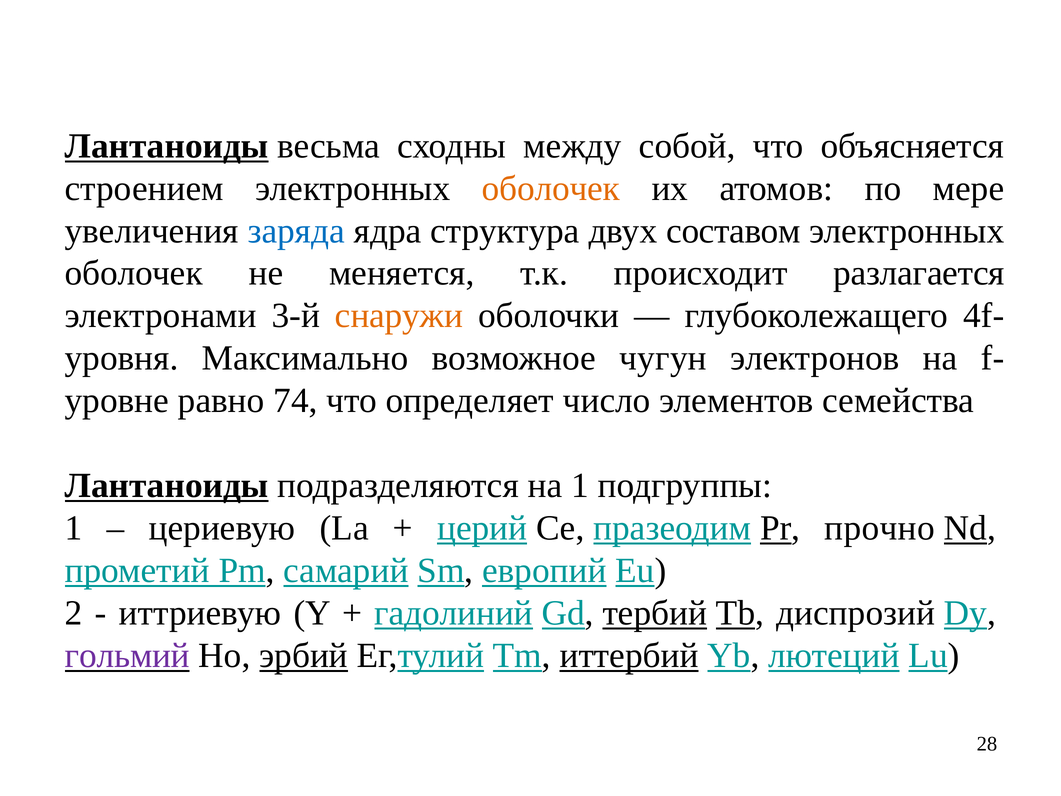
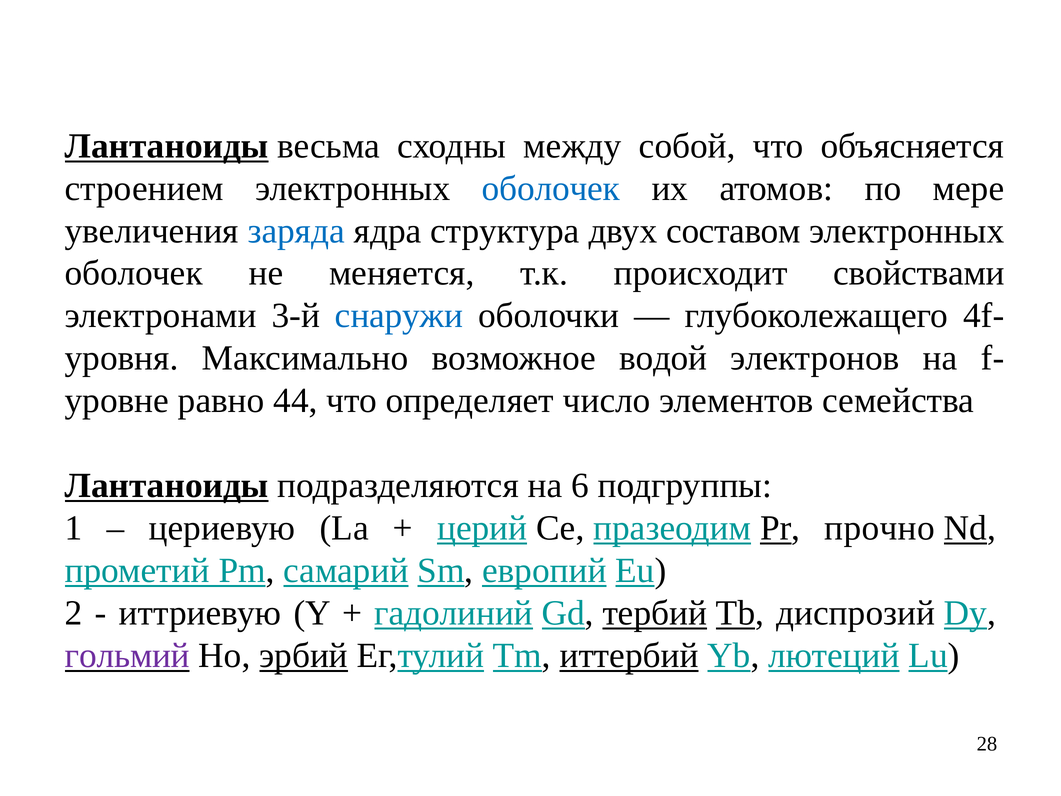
оболочек at (551, 188) colour: orange -> blue
разлагается: разлагается -> свойствами
снаружи colour: orange -> blue
чугун: чугун -> водой
74: 74 -> 44
на 1: 1 -> 6
